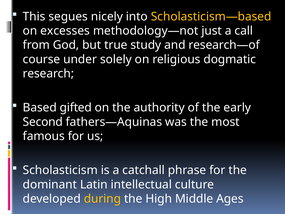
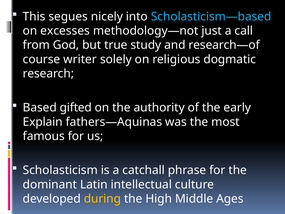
Scholasticism—based colour: yellow -> light blue
under: under -> writer
Second: Second -> Explain
